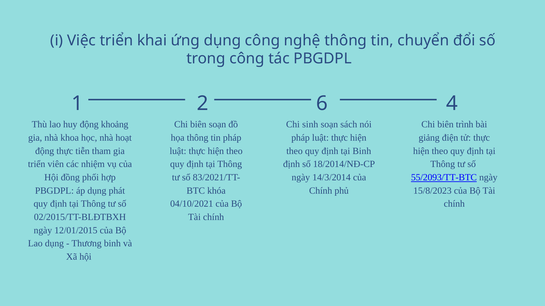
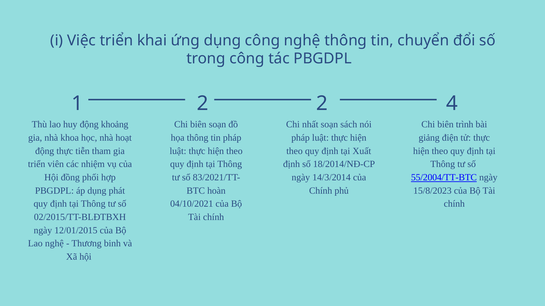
2 6: 6 -> 2
sinh: sinh -> nhất
tại Binh: Binh -> Xuất
55/2093/TT-BTC: 55/2093/TT-BTC -> 55/2004/TT-BTC
khóa: khóa -> hoàn
Lao dụng: dụng -> nghệ
